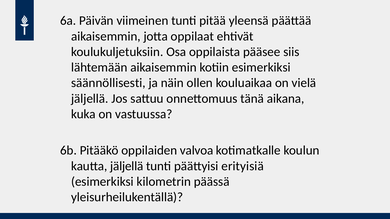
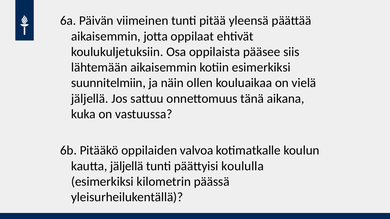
säännöllisesti: säännöllisesti -> suunnitelmiin
erityisiä: erityisiä -> koululla
